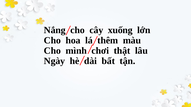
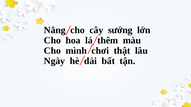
xuống: xuống -> sướng
